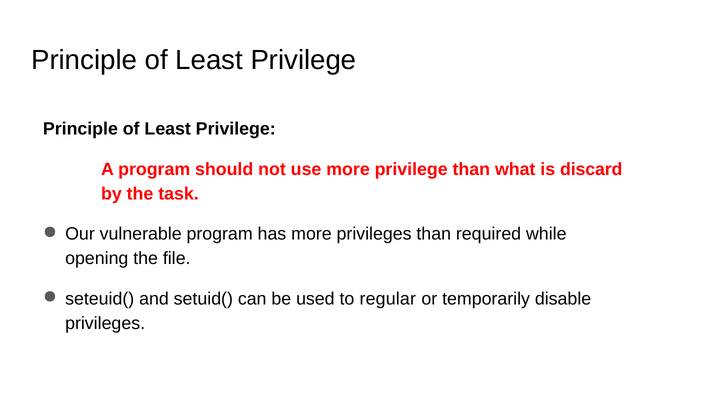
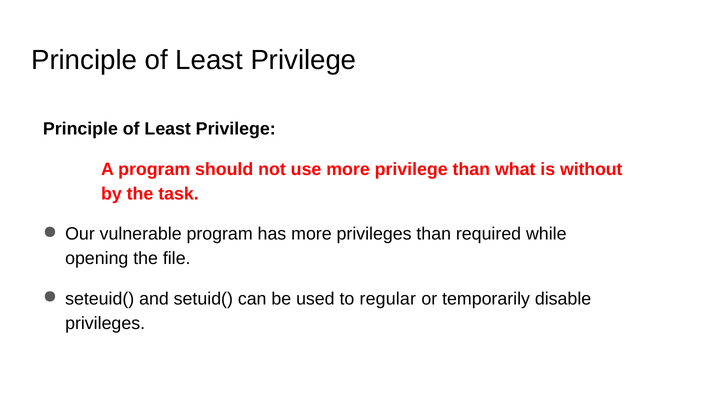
discard: discard -> without
